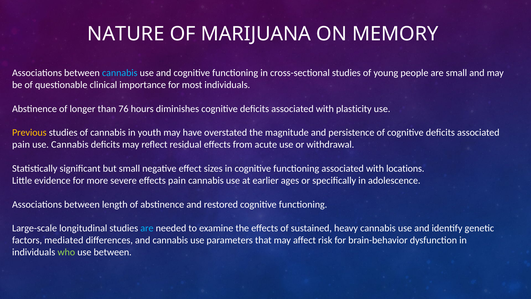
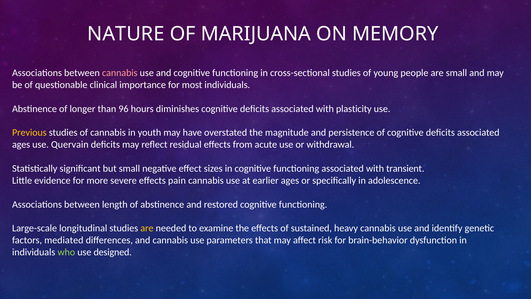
cannabis at (120, 73) colour: light blue -> pink
76: 76 -> 96
pain at (21, 144): pain -> ages
use Cannabis: Cannabis -> Quervain
locations: locations -> transient
are at (147, 228) colour: light blue -> yellow
use between: between -> designed
